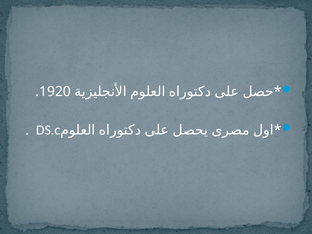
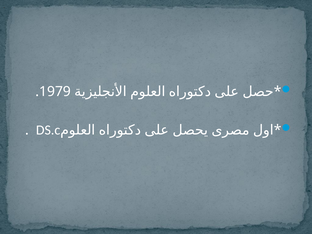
1920: 1920 -> 1979
